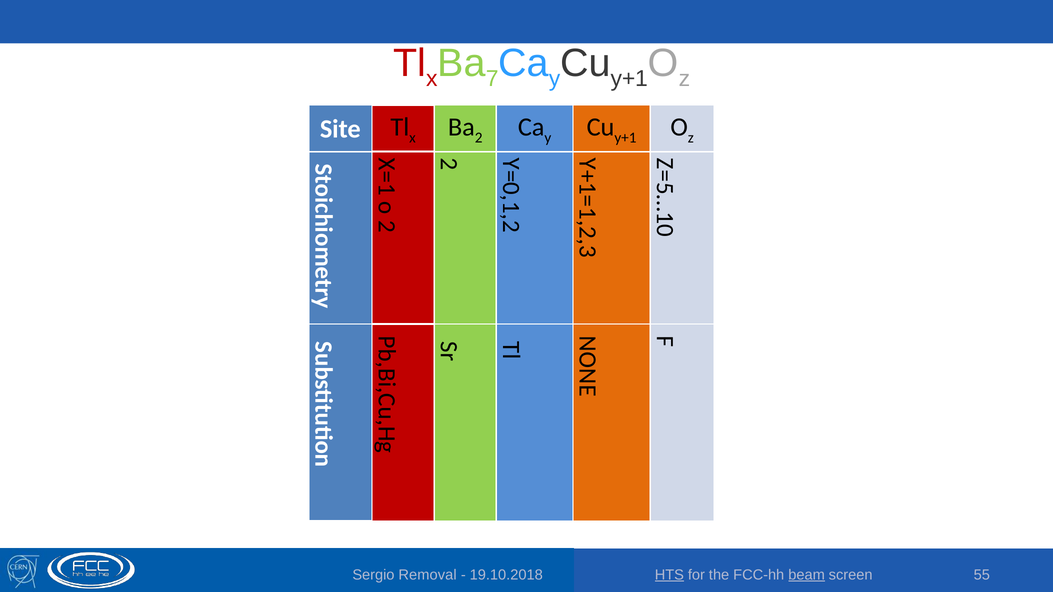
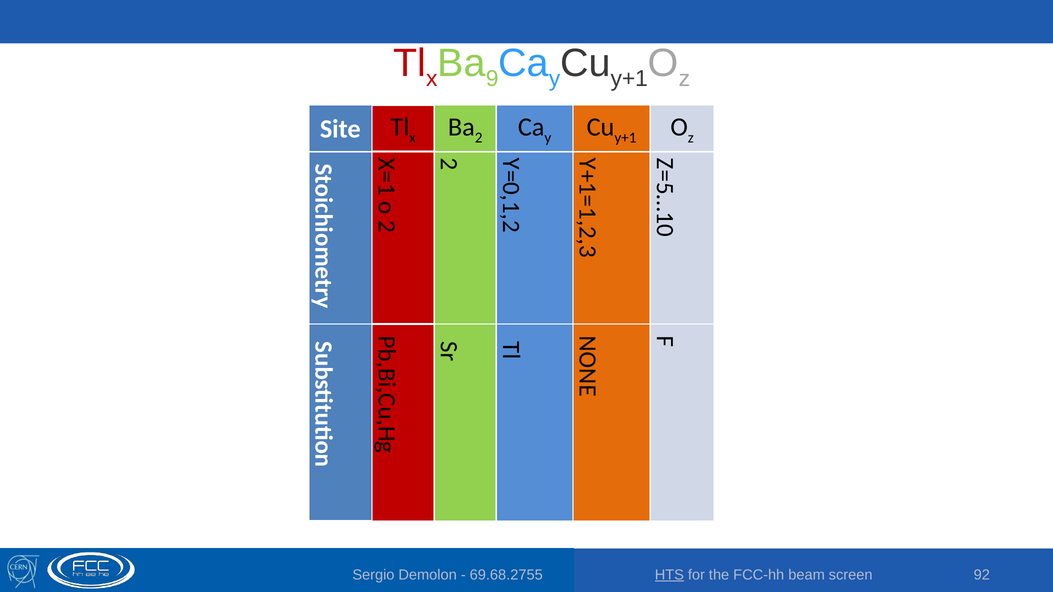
7: 7 -> 9
Removal: Removal -> Demolon
19.10.2018: 19.10.2018 -> 69.68.2755
beam underline: present -> none
55: 55 -> 92
